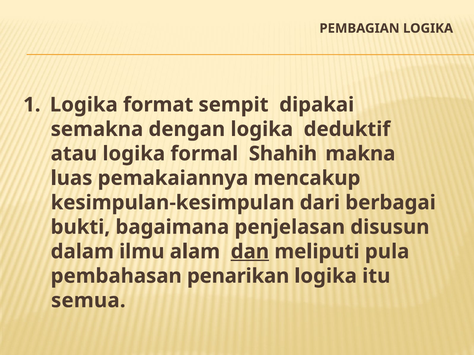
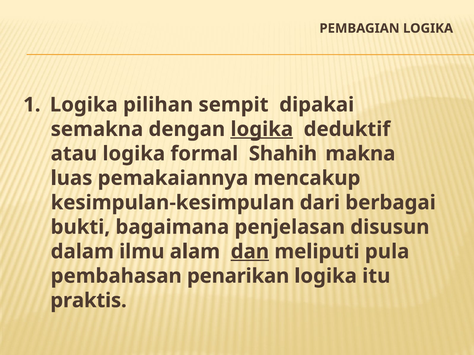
format: format -> pilihan
logika at (262, 129) underline: none -> present
semua: semua -> praktis
